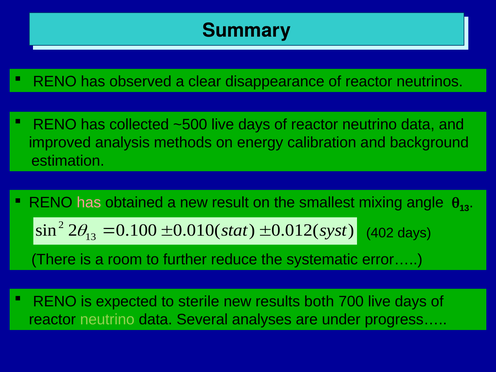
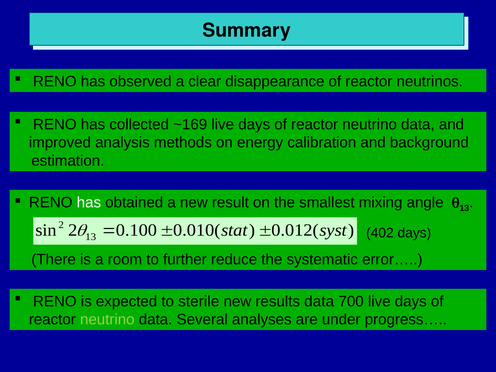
~500: ~500 -> ~169
has at (89, 202) colour: pink -> white
results both: both -> data
